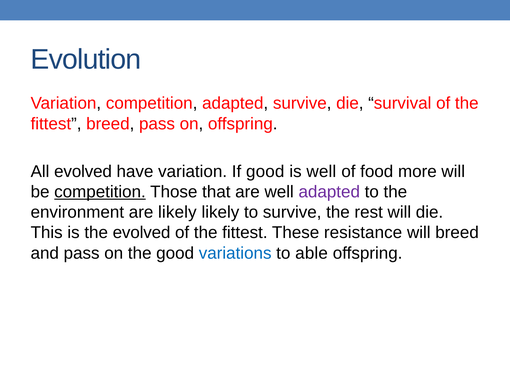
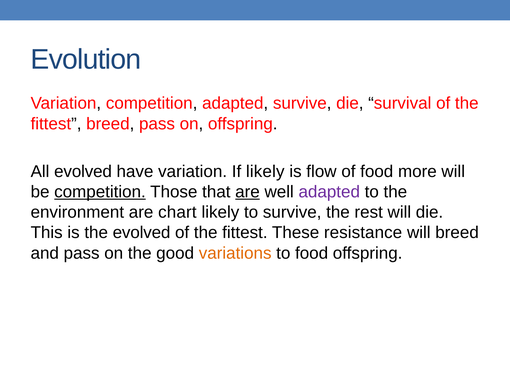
If good: good -> likely
is well: well -> flow
are at (247, 192) underline: none -> present
are likely: likely -> chart
variations colour: blue -> orange
to able: able -> food
